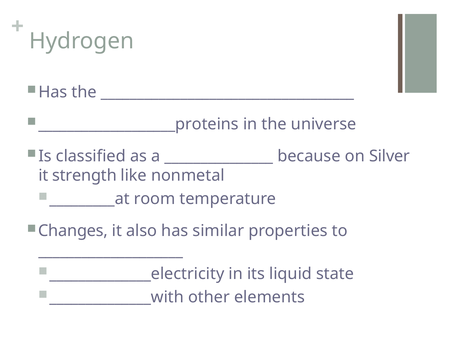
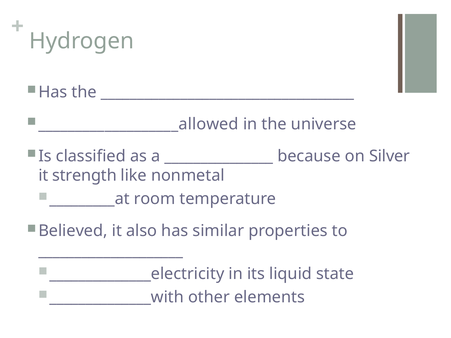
___________________proteins: ___________________proteins -> ___________________allowed
Changes: Changes -> Believed
